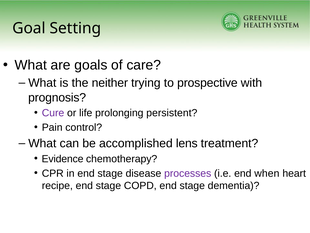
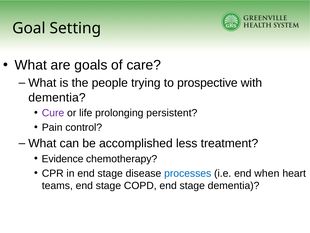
neither: neither -> people
prognosis at (57, 97): prognosis -> dementia
lens: lens -> less
processes colour: purple -> blue
recipe: recipe -> teams
